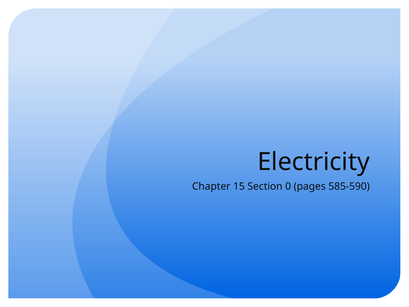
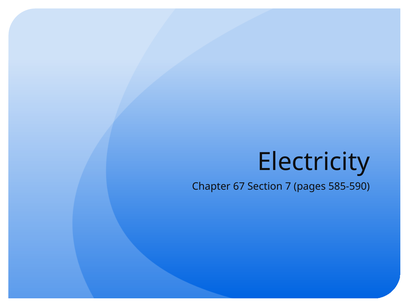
15: 15 -> 67
0: 0 -> 7
